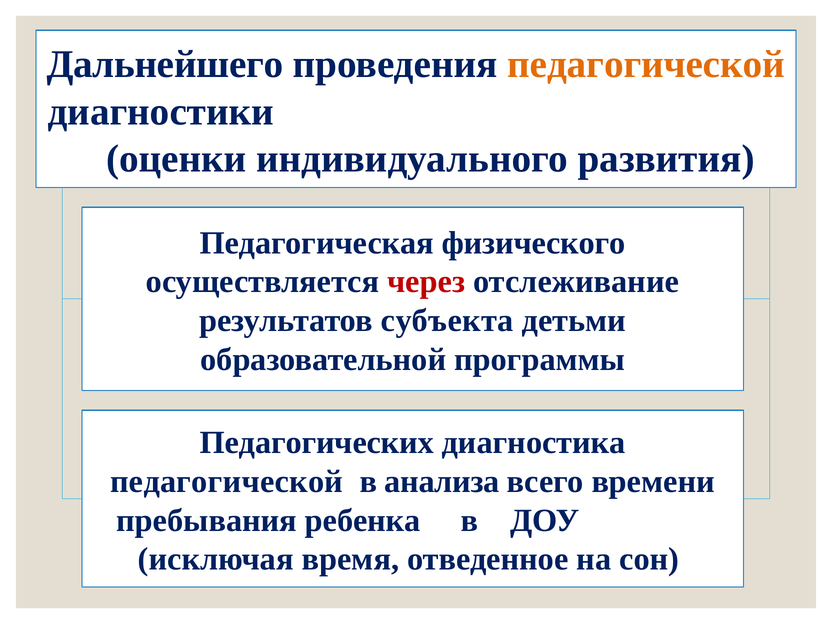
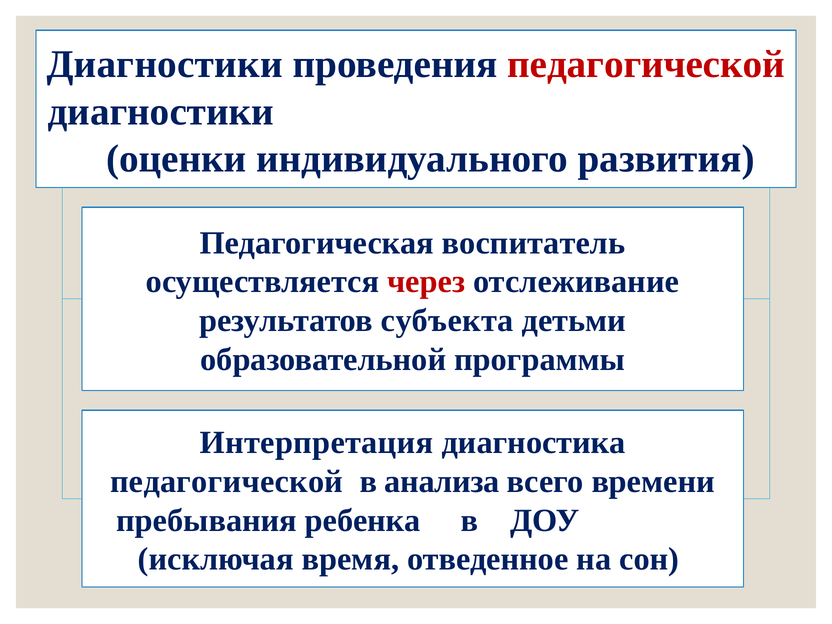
Дальнейшего at (165, 65): Дальнейшего -> Диагностики
педагогической at (646, 65) colour: orange -> red
физического: физического -> воспитатель
Педагогических: Педагогических -> Интерпретация
